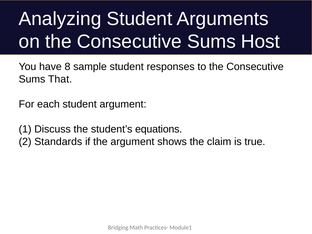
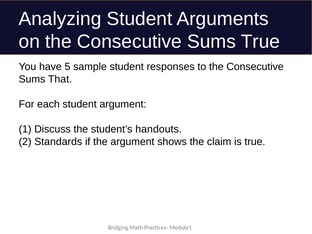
Sums Host: Host -> True
8: 8 -> 5
equations: equations -> handouts
